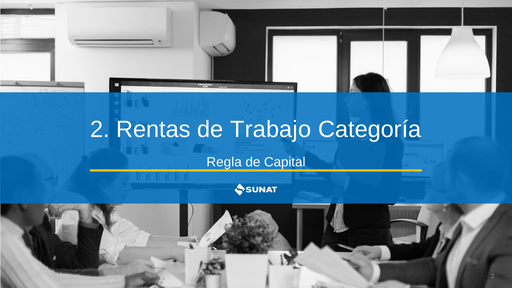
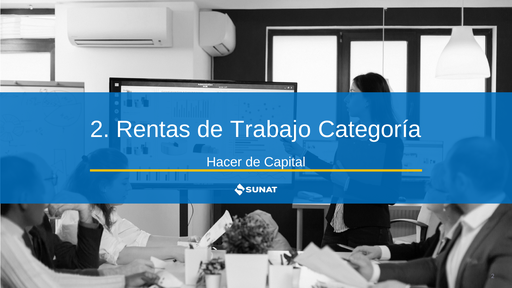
Regla: Regla -> Hacer
